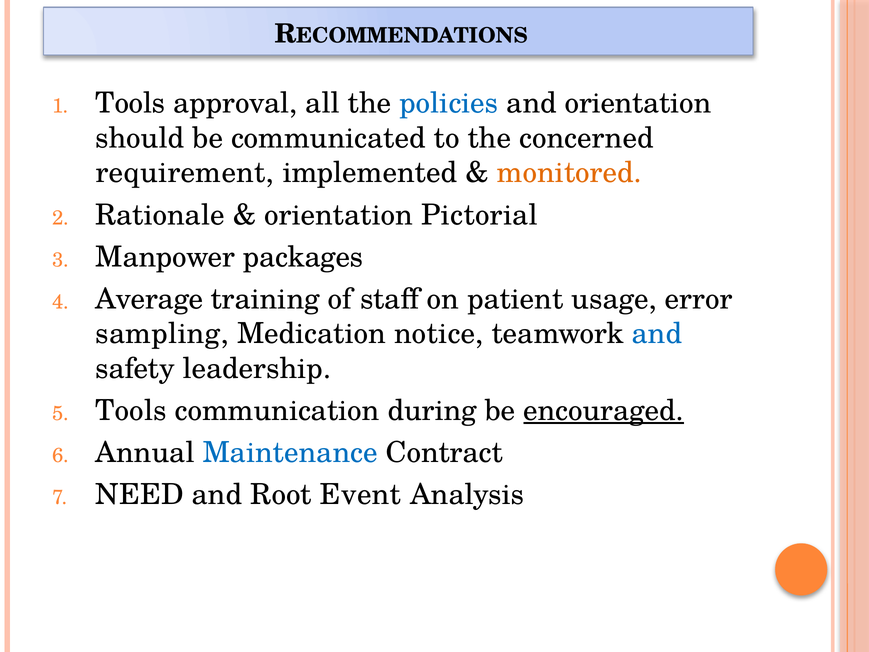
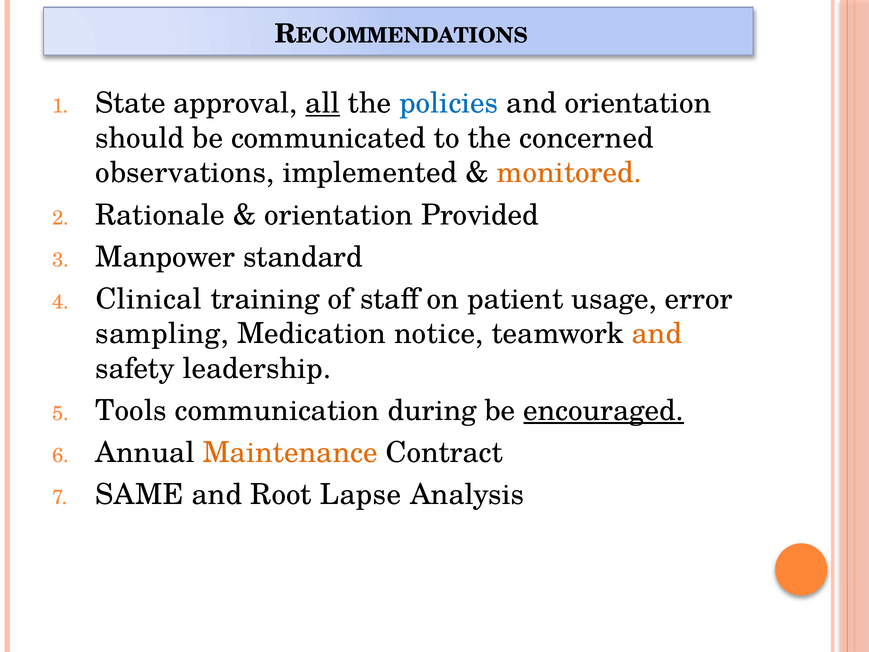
Tools at (130, 103): Tools -> State
all underline: none -> present
requirement: requirement -> observations
Pictorial: Pictorial -> Provided
packages: packages -> standard
Average: Average -> Clinical
and at (657, 334) colour: blue -> orange
Maintenance colour: blue -> orange
NEED: NEED -> SAME
Event: Event -> Lapse
